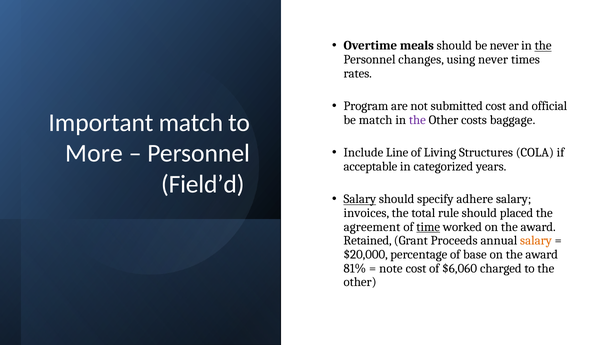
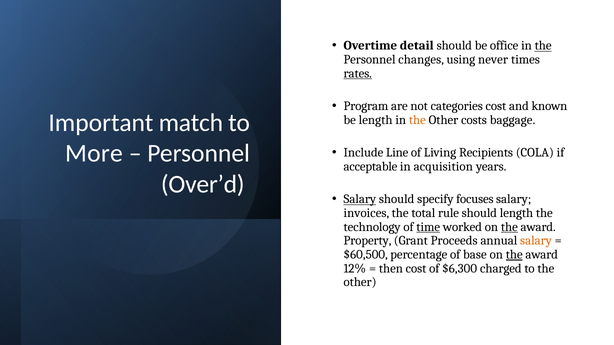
meals: meals -> detail
be never: never -> office
rates underline: none -> present
submitted: submitted -> categories
official: official -> known
be match: match -> length
the at (417, 120) colour: purple -> orange
Structures: Structures -> Recipients
categorized: categorized -> acquisition
Field’d: Field’d -> Over’d
adhere: adhere -> focuses
should placed: placed -> length
agreement: agreement -> technology
the at (509, 227) underline: none -> present
Retained: Retained -> Property
$20,000: $20,000 -> $60,500
the at (514, 255) underline: none -> present
81%: 81% -> 12%
note: note -> then
$6,060: $6,060 -> $6,300
